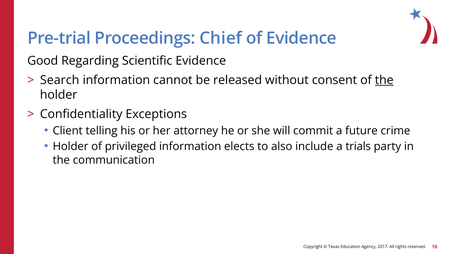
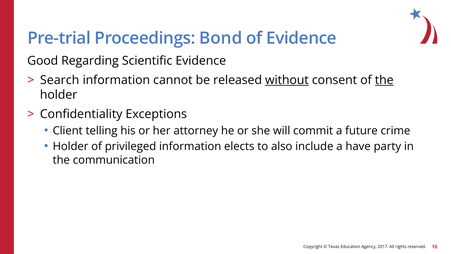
Chief: Chief -> Bond
without underline: none -> present
trials: trials -> have
